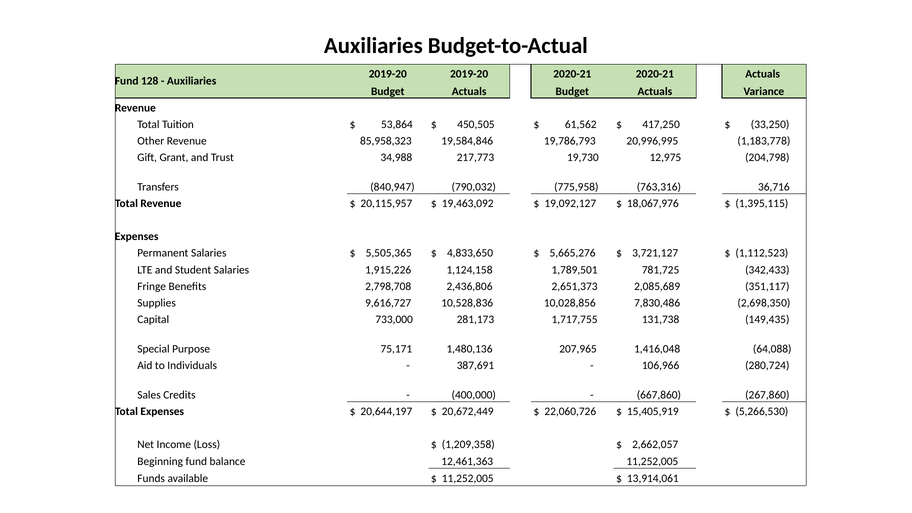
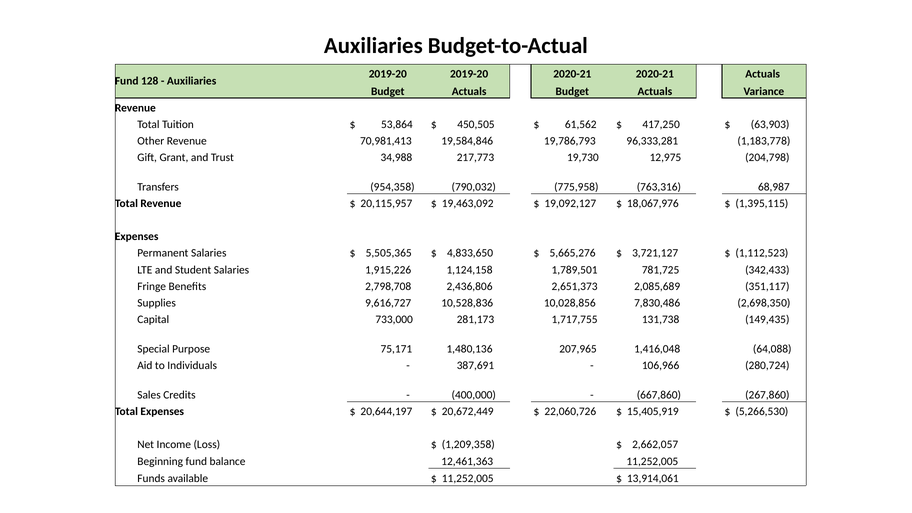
33,250: 33,250 -> 63,903
85,958,323: 85,958,323 -> 70,981,413
20,996,995: 20,996,995 -> 96,333,281
840,947: 840,947 -> 954,358
36,716: 36,716 -> 68,987
